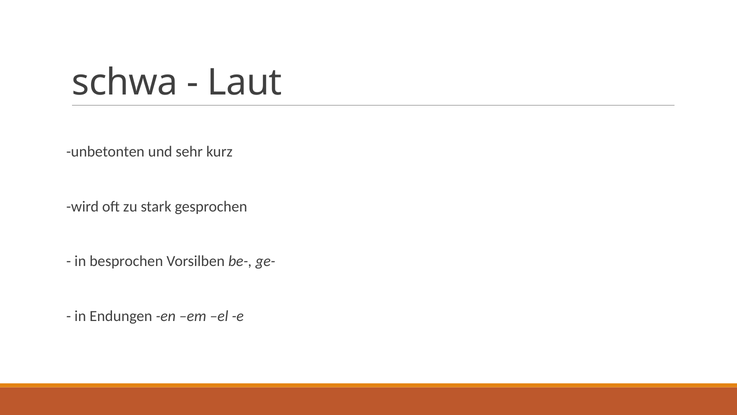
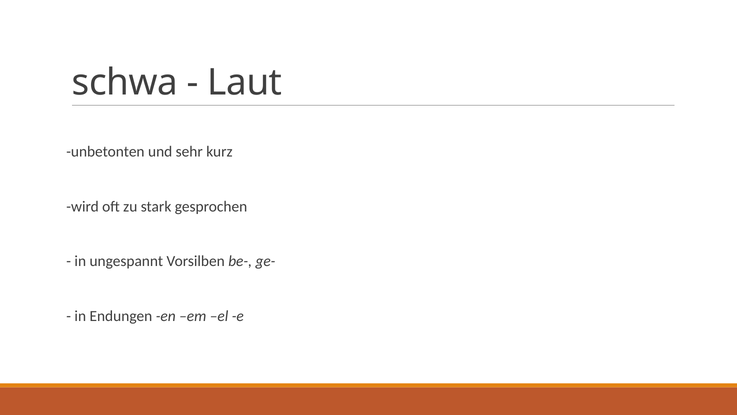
besprochen: besprochen -> ungespannt
